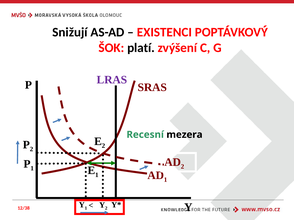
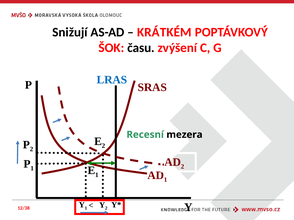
EXISTENCI: EXISTENCI -> KRÁTKÉM
platí: platí -> času
LRAS colour: purple -> blue
